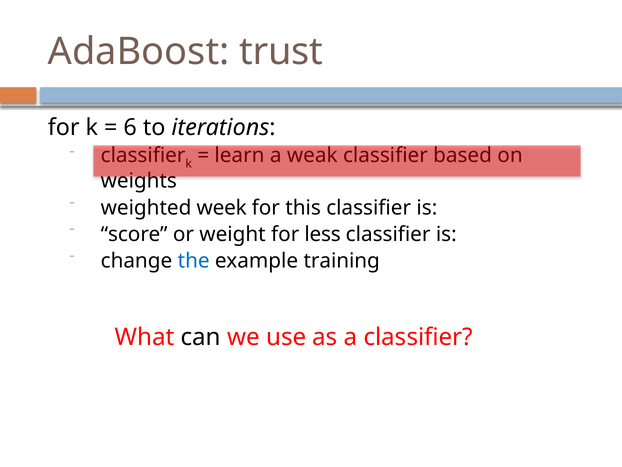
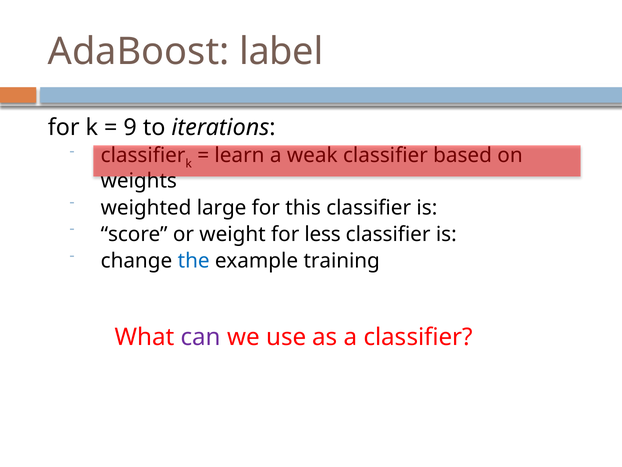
trust: trust -> label
6: 6 -> 9
week: week -> large
can colour: black -> purple
